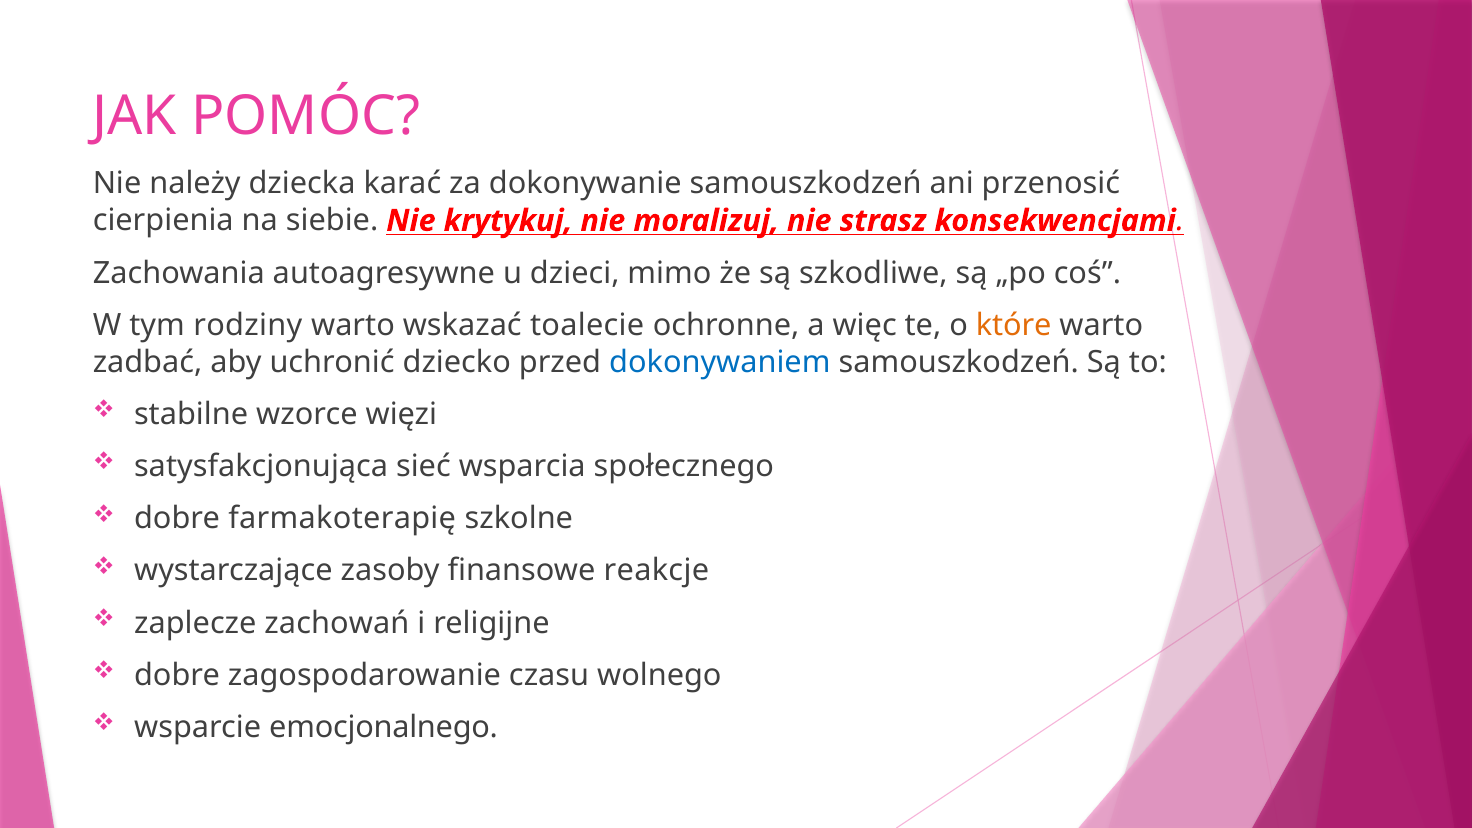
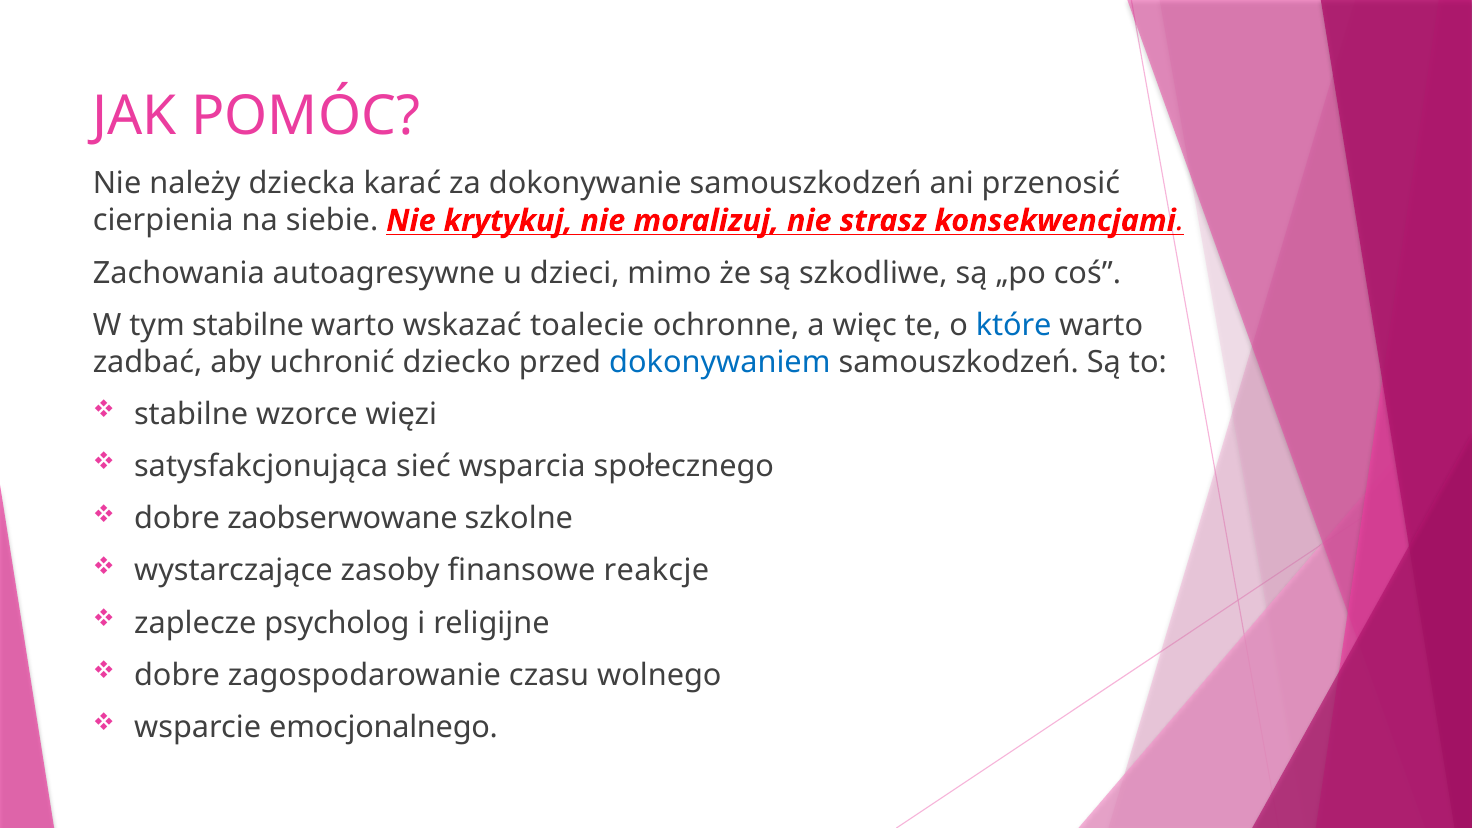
tym rodziny: rodziny -> stabilne
które colour: orange -> blue
farmakoterapię: farmakoterapię -> zaobserwowane
zachowań: zachowań -> psycholog
